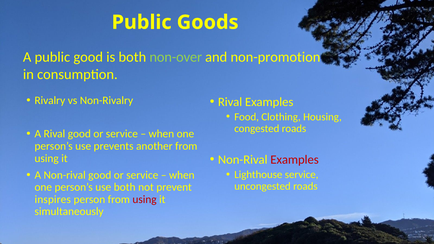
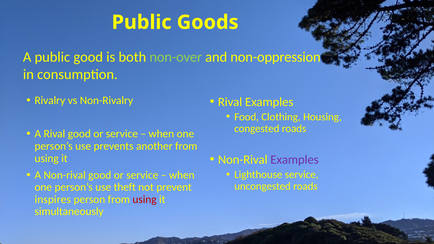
non-promotion: non-promotion -> non-oppression
Examples at (295, 160) colour: red -> purple
use both: both -> theft
